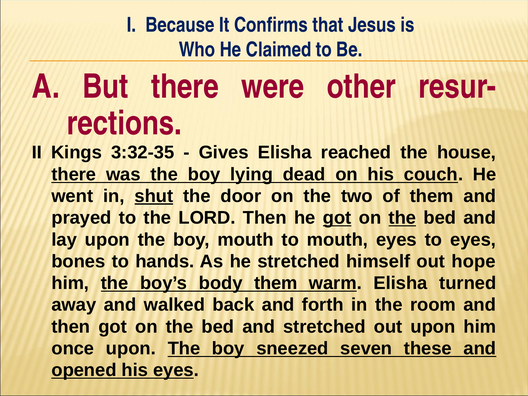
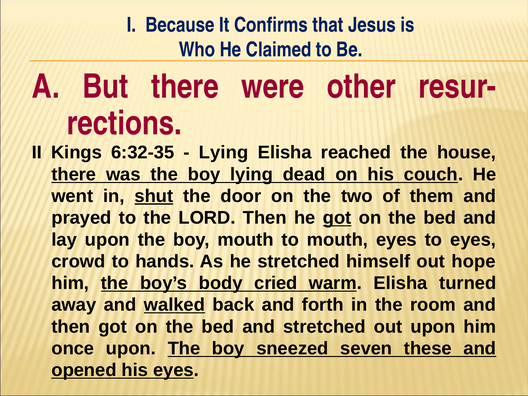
3:32-35: 3:32-35 -> 6:32-35
Gives at (224, 153): Gives -> Lying
the at (402, 218) underline: present -> none
bones: bones -> crowd
body them: them -> cried
walked underline: none -> present
